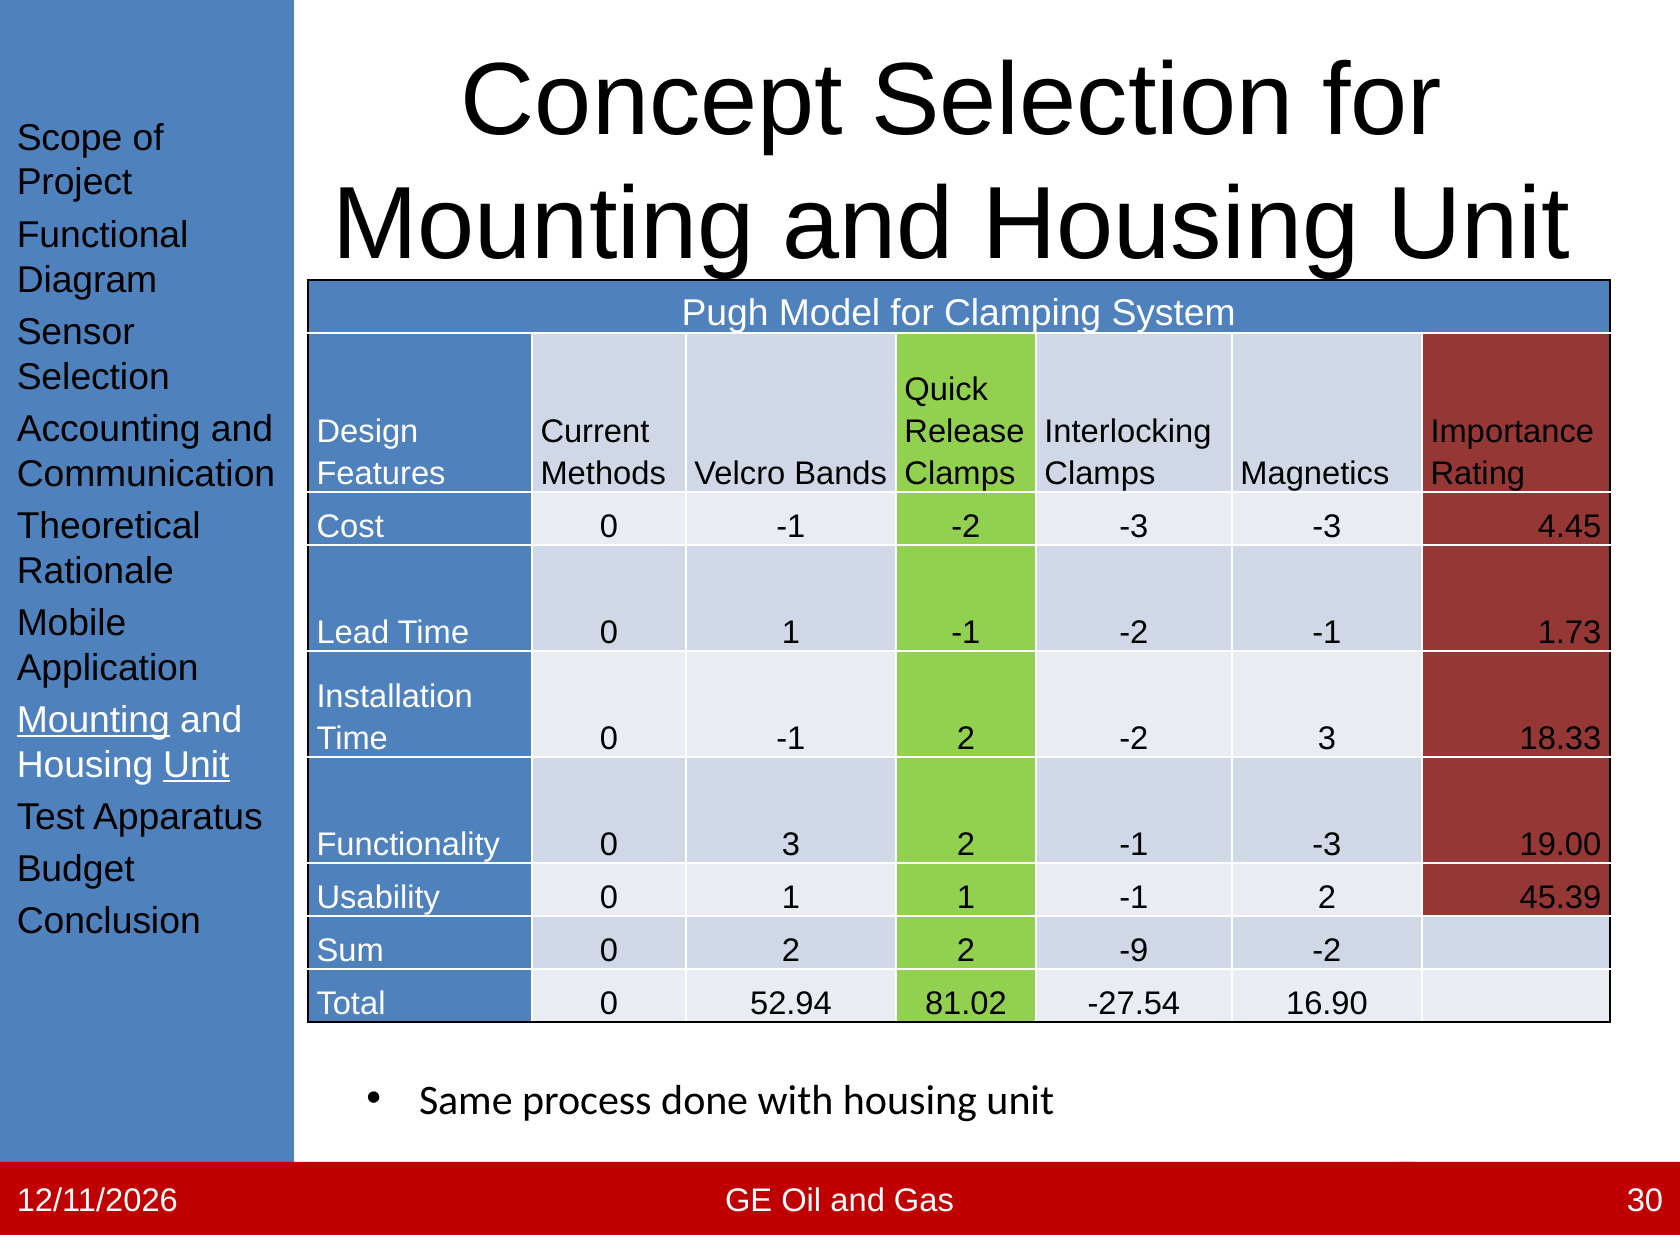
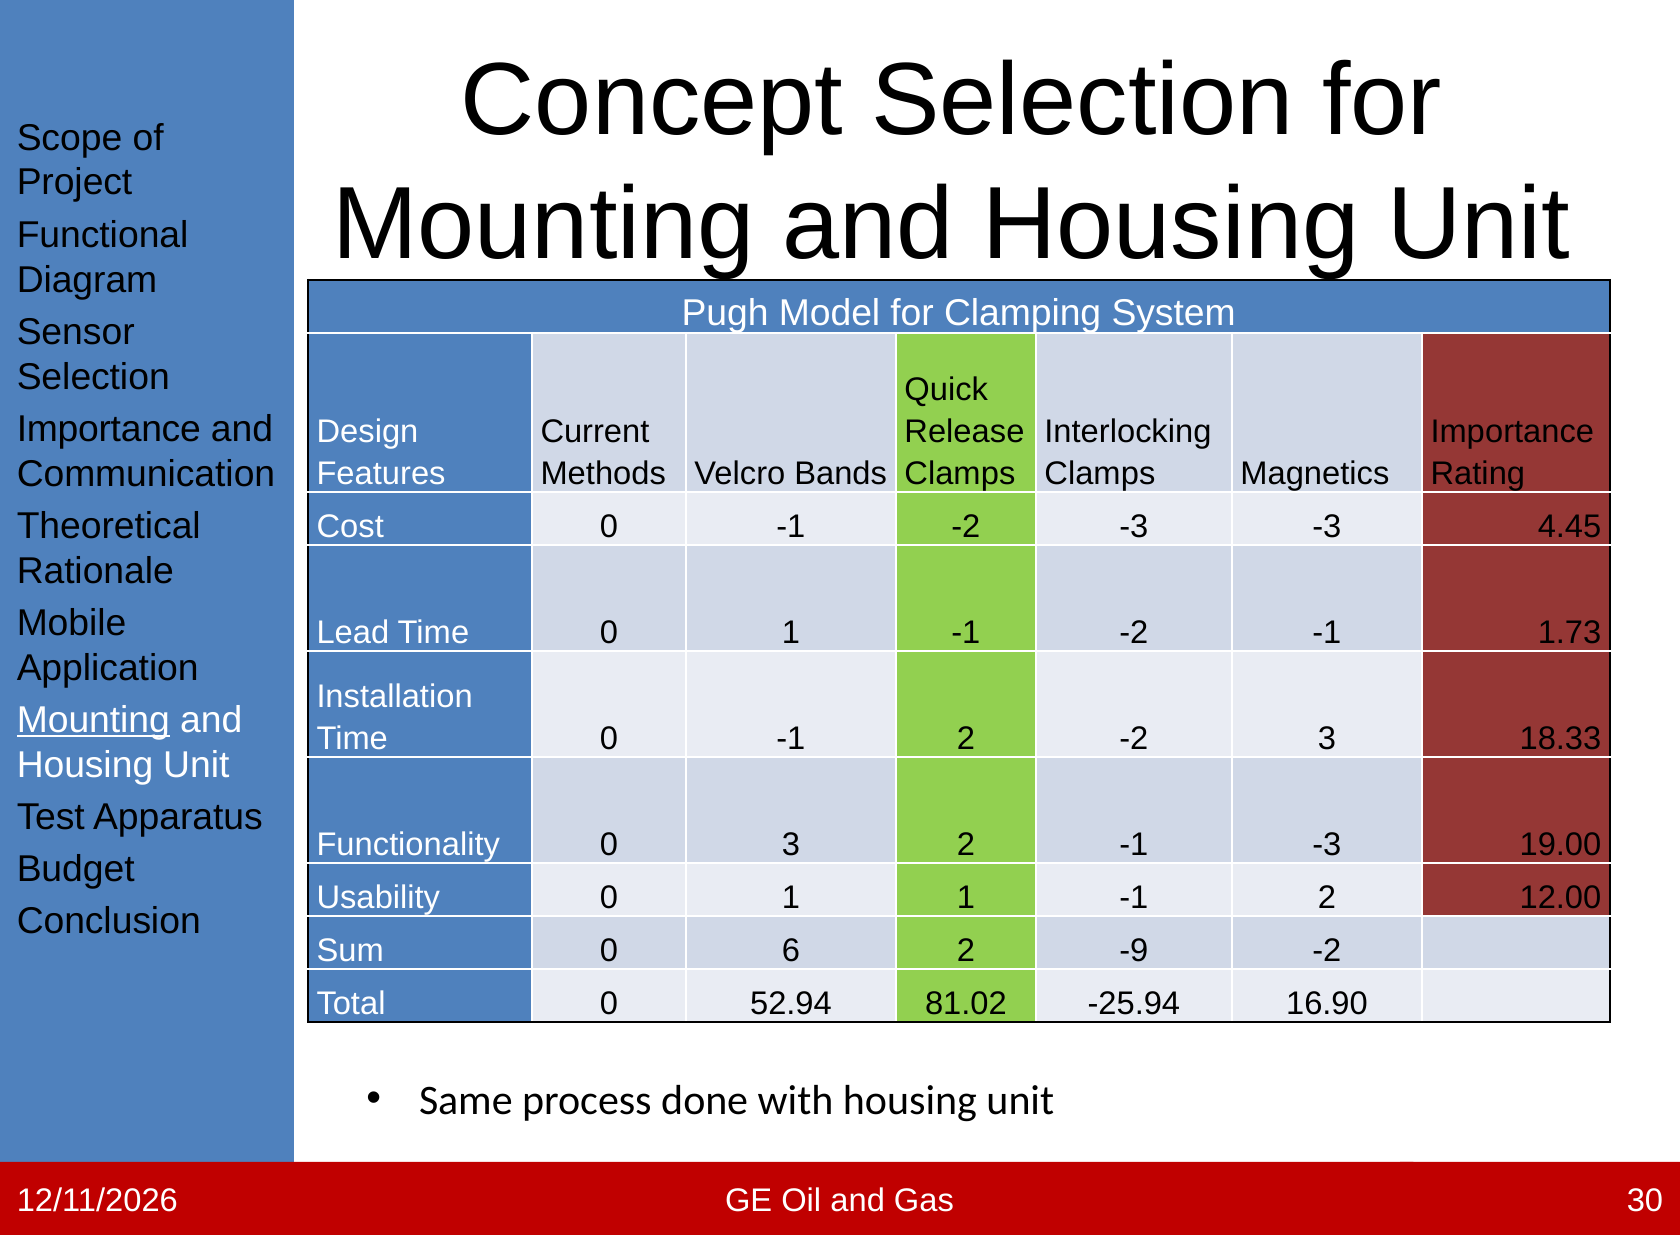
Accounting at (109, 429): Accounting -> Importance
Unit at (196, 765) underline: present -> none
45.39: 45.39 -> 12.00
0 2: 2 -> 6
-27.54: -27.54 -> -25.94
